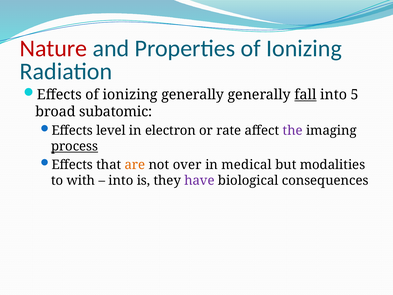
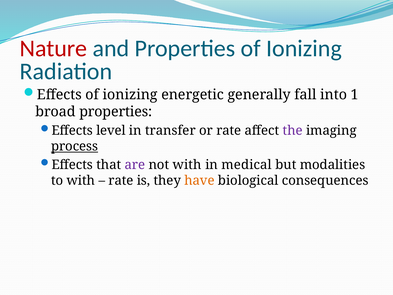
ionizing generally: generally -> energetic
fall underline: present -> none
5: 5 -> 1
broad subatomic: subatomic -> properties
electron: electron -> transfer
are colour: orange -> purple
not over: over -> with
into at (121, 180): into -> rate
have colour: purple -> orange
